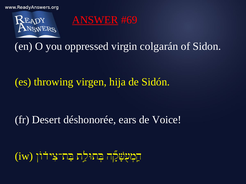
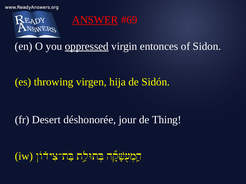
oppressed underline: none -> present
colgarán: colgarán -> entonces
ears: ears -> jour
Voice: Voice -> Thing
